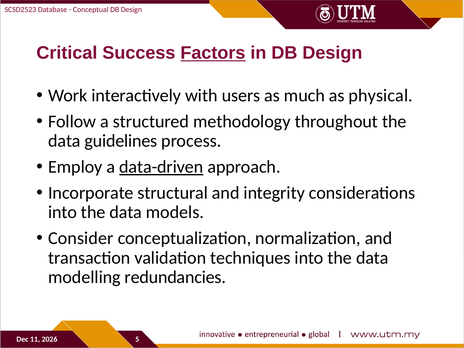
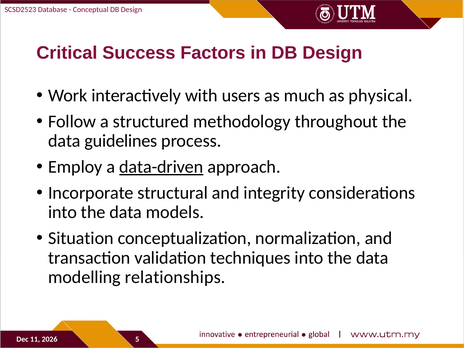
Factors underline: present -> none
Consider: Consider -> Situation
redundancies: redundancies -> relationships
